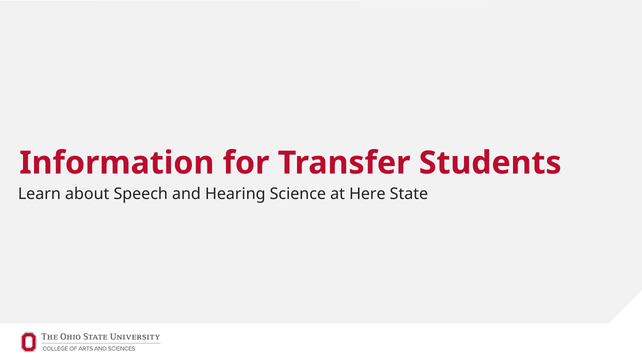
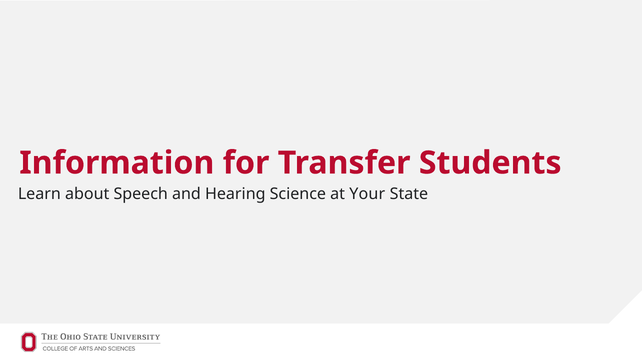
Here: Here -> Your
